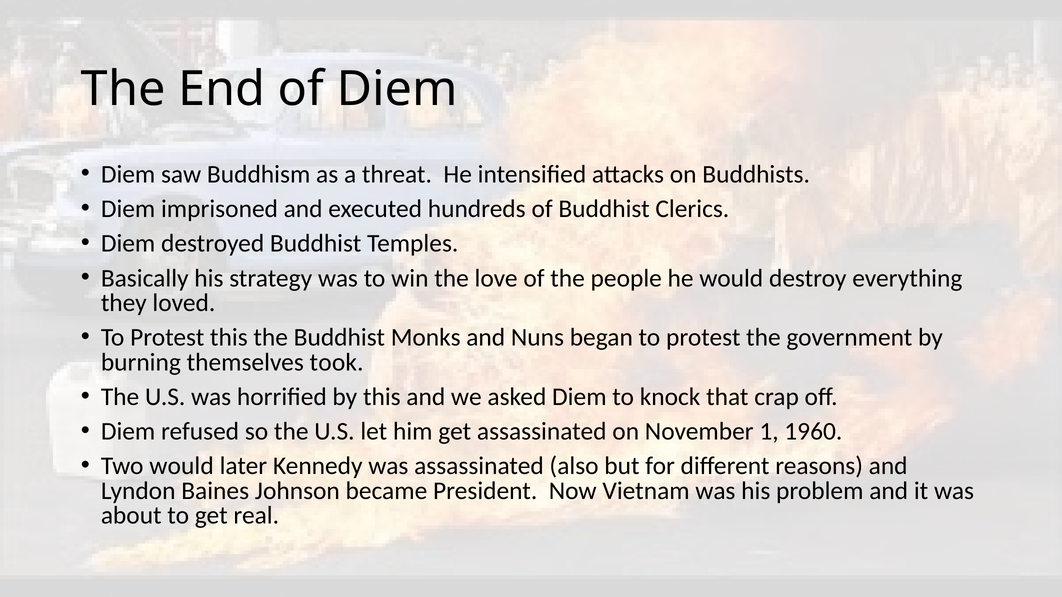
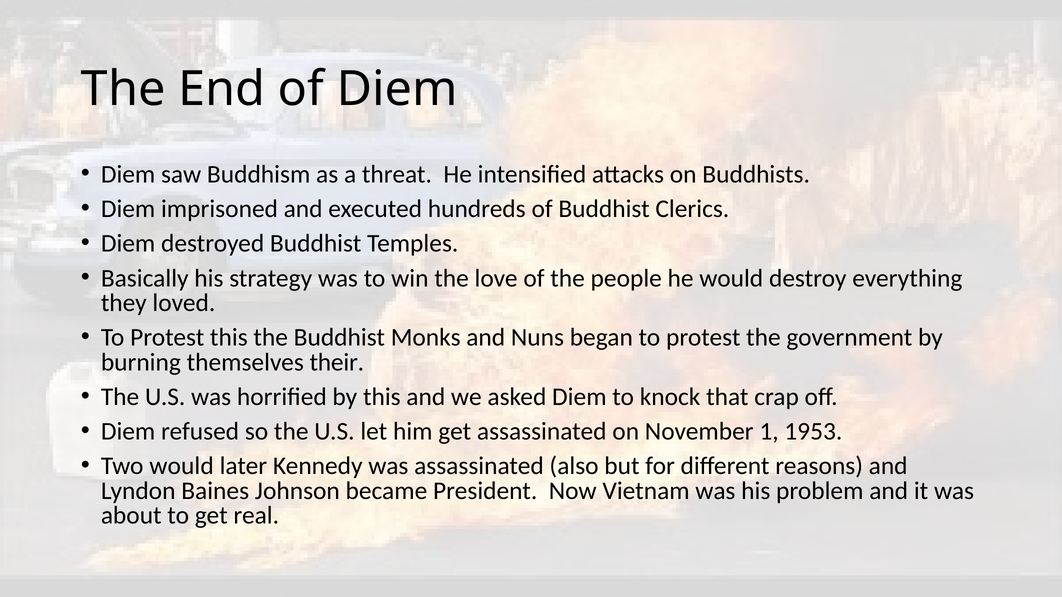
took: took -> their
1960: 1960 -> 1953
